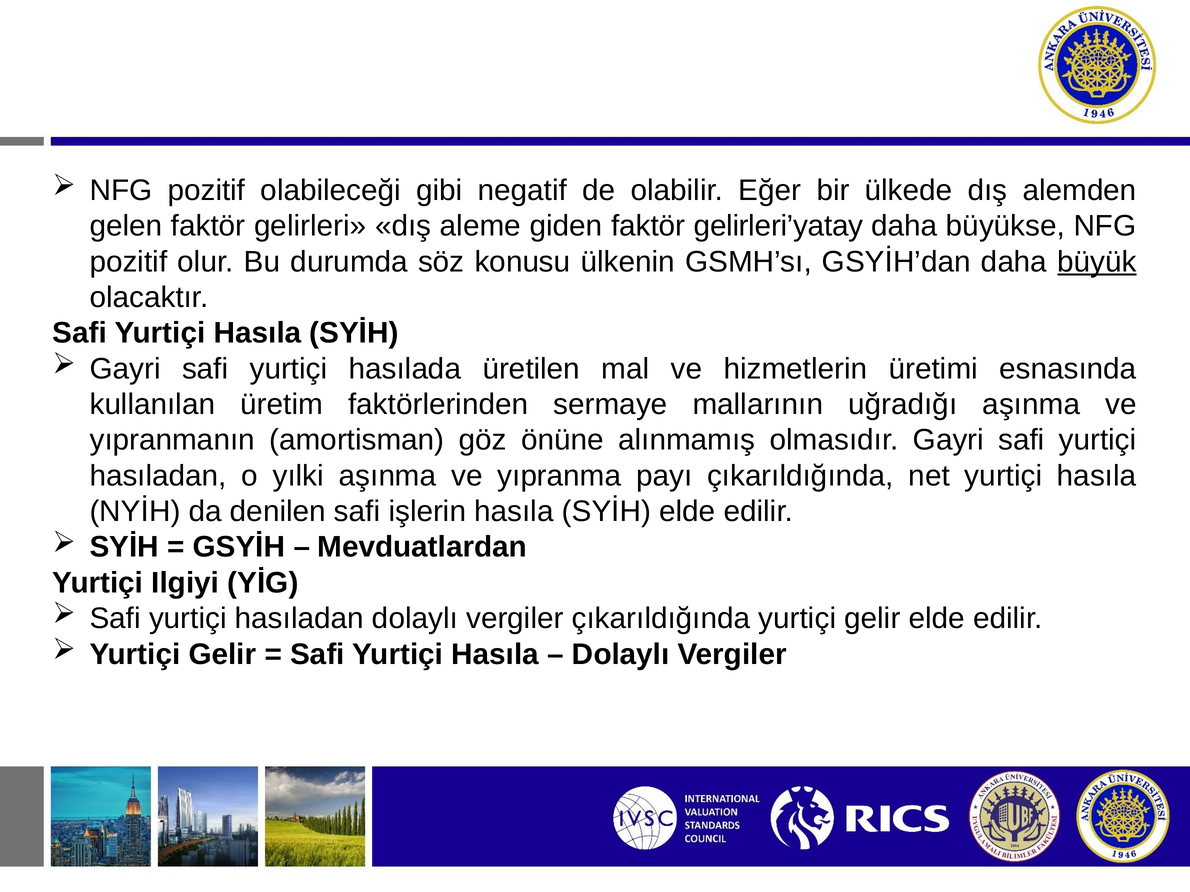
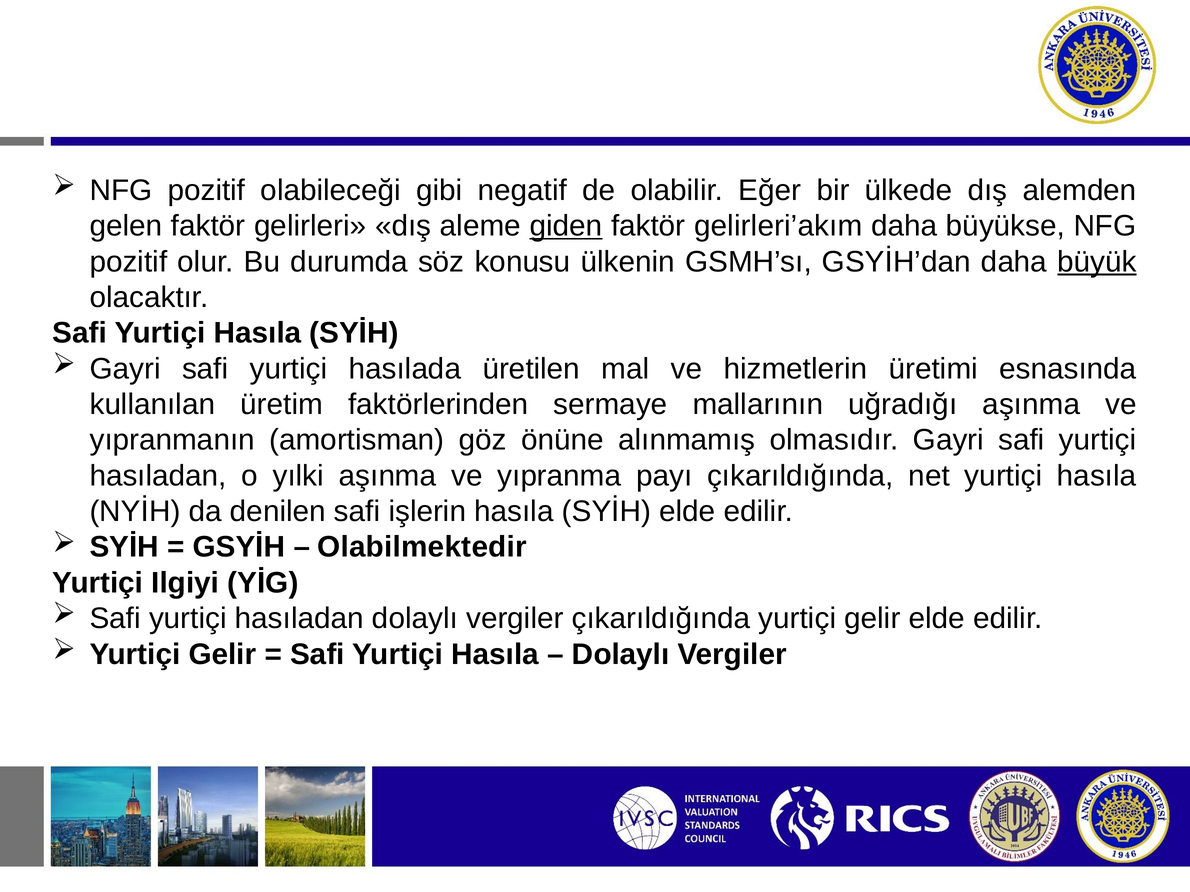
giden underline: none -> present
gelirleri’yatay: gelirleri’yatay -> gelirleri’akım
Mevduatlardan: Mevduatlardan -> Olabilmektedir
